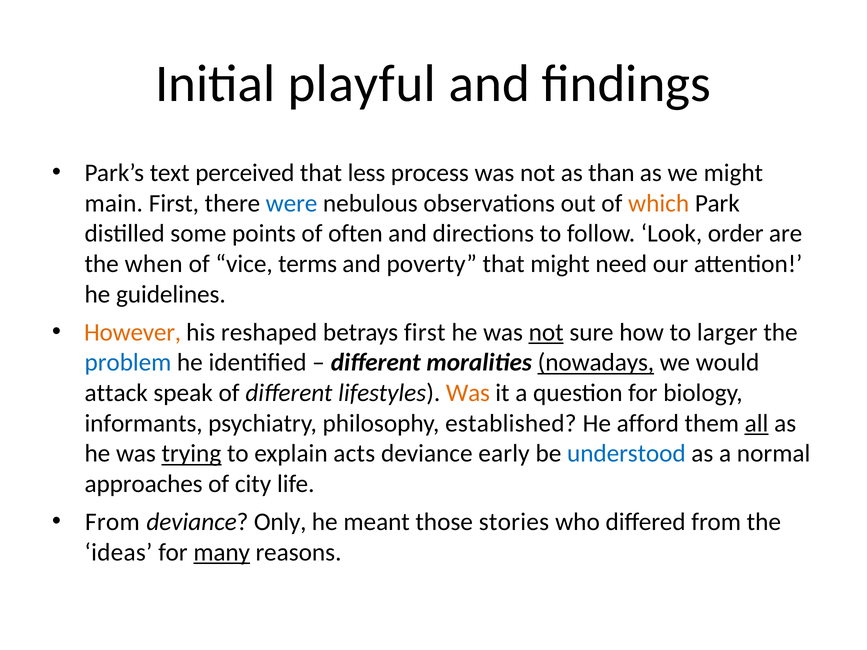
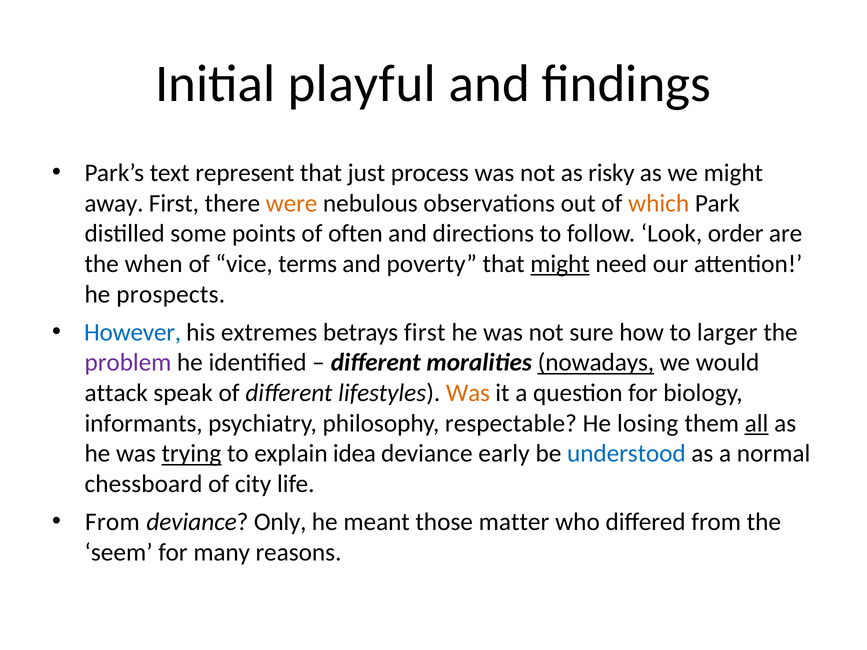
perceived: perceived -> represent
less: less -> just
than: than -> risky
main: main -> away
were colour: blue -> orange
might at (560, 264) underline: none -> present
guidelines: guidelines -> prospects
However colour: orange -> blue
reshaped: reshaped -> extremes
not at (546, 332) underline: present -> none
problem colour: blue -> purple
established: established -> respectable
afford: afford -> losing
acts: acts -> idea
approaches: approaches -> chessboard
stories: stories -> matter
ideas: ideas -> seem
many underline: present -> none
